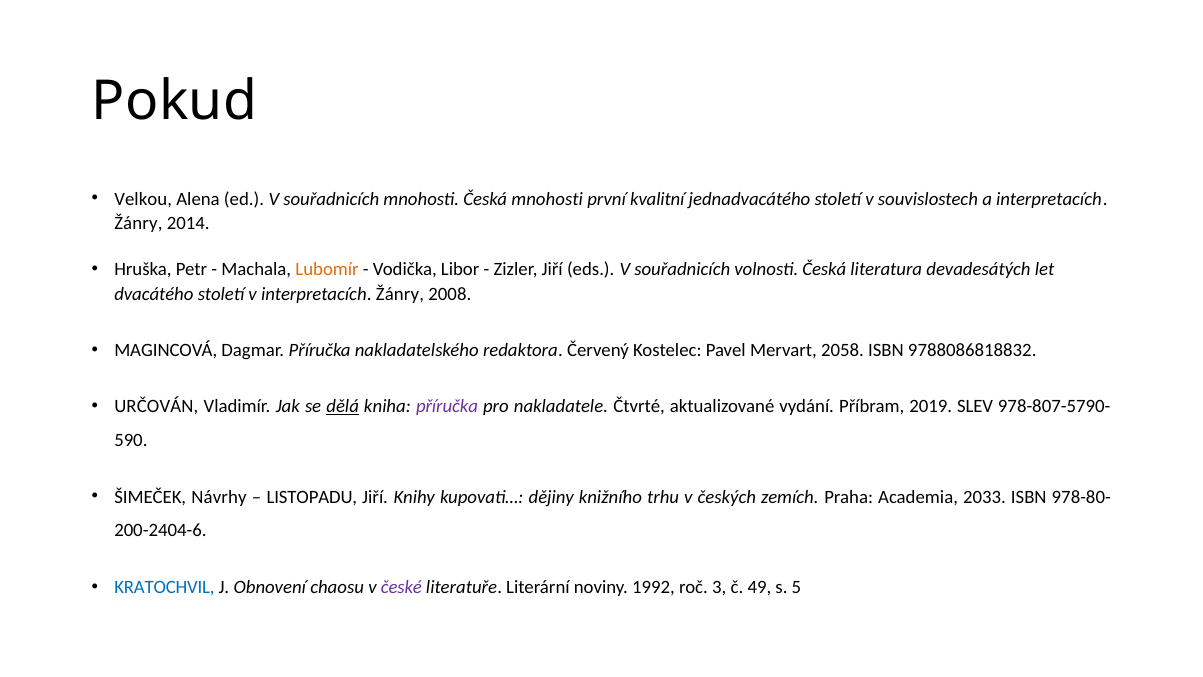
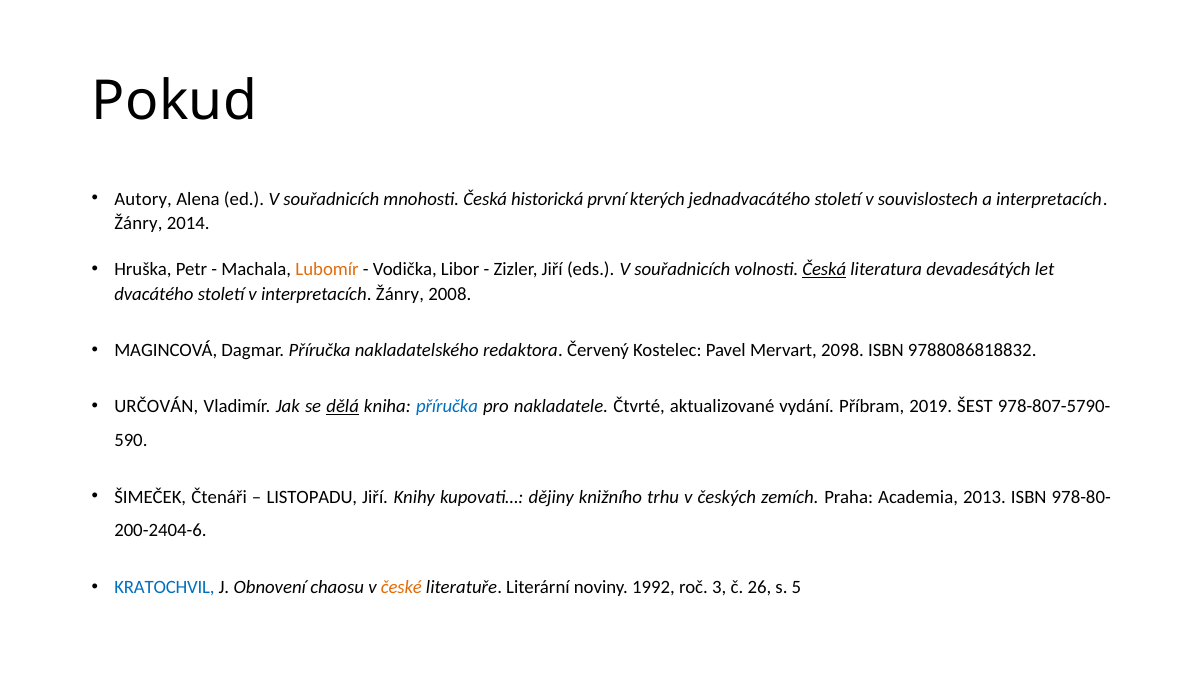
Velkou: Velkou -> Autory
Česká mnohosti: mnohosti -> historická
kvalitní: kvalitní -> kterých
Česká at (824, 270) underline: none -> present
2058: 2058 -> 2098
příručka at (447, 406) colour: purple -> blue
SLEV: SLEV -> ŠEST
Návrhy: Návrhy -> Čtenáři
2033: 2033 -> 2013
české colour: purple -> orange
49: 49 -> 26
